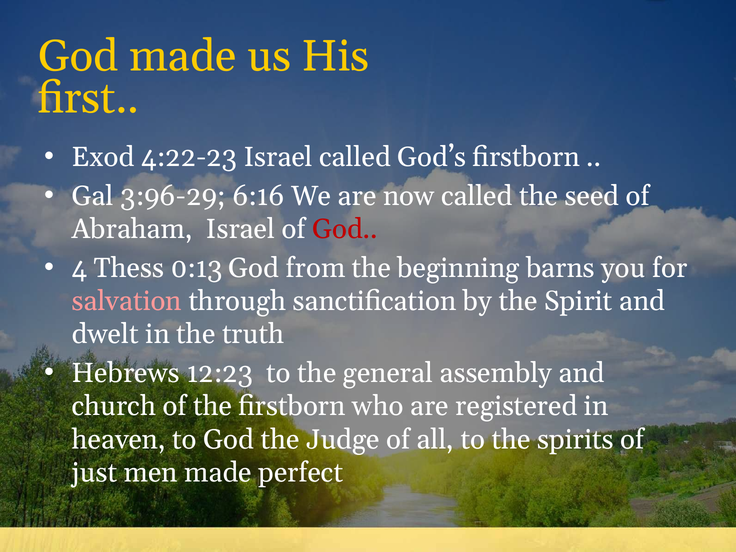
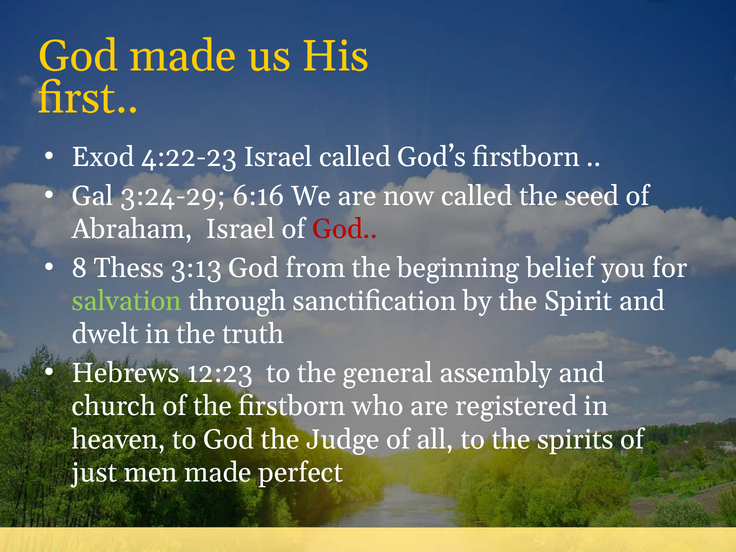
3:96-29: 3:96-29 -> 3:24-29
4: 4 -> 8
0:13: 0:13 -> 3:13
barns: barns -> belief
salvation colour: pink -> light green
